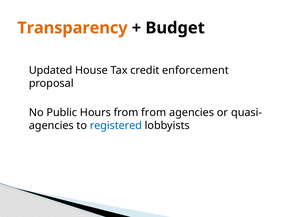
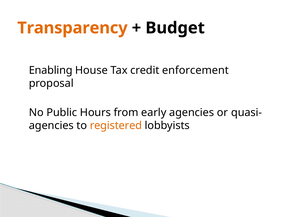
Updated: Updated -> Enabling
from from: from -> early
registered colour: blue -> orange
